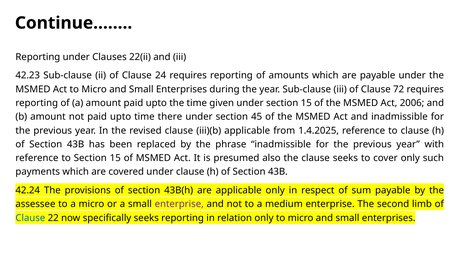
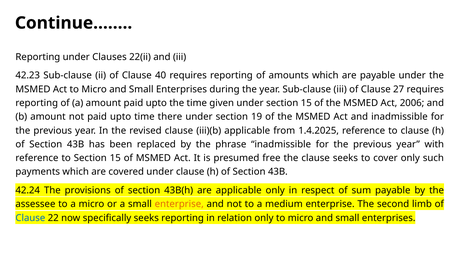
24: 24 -> 40
72: 72 -> 27
45: 45 -> 19
also: also -> free
enterprise at (179, 204) colour: purple -> orange
